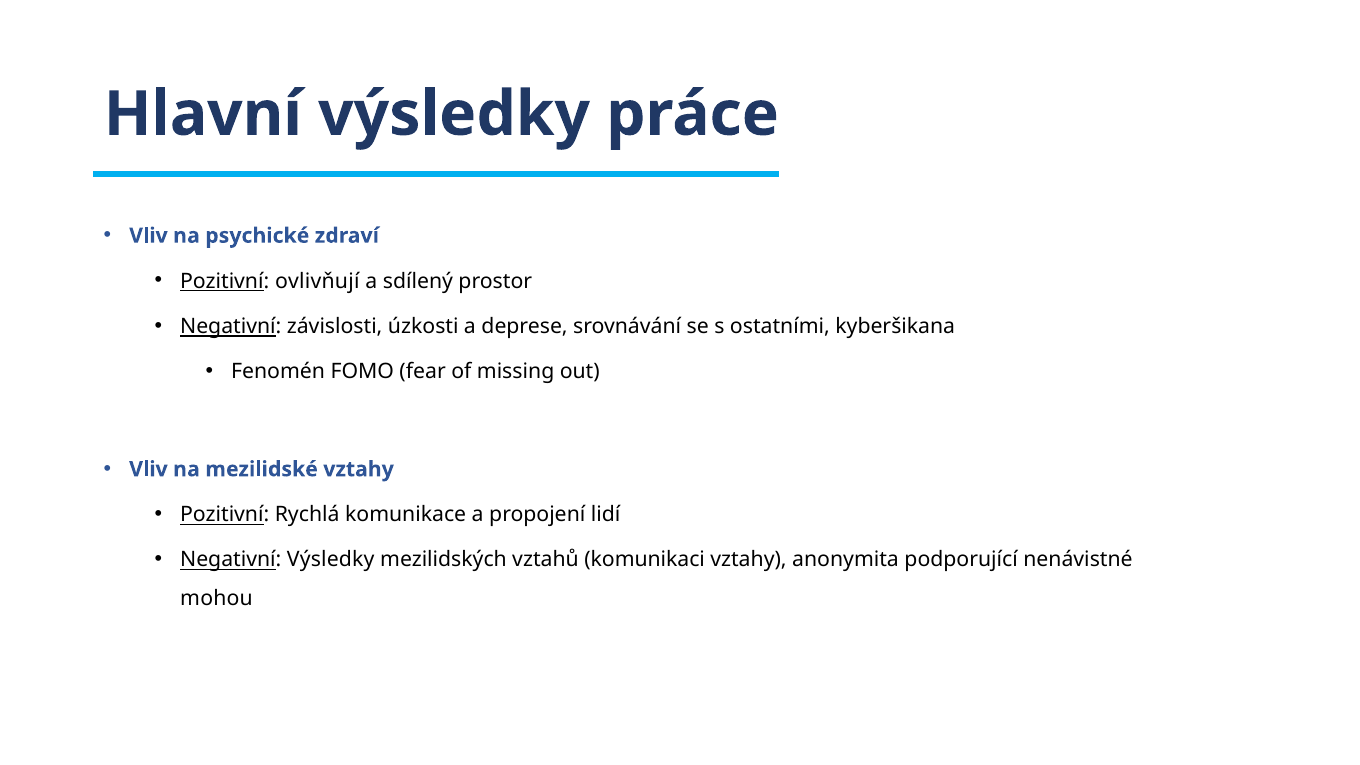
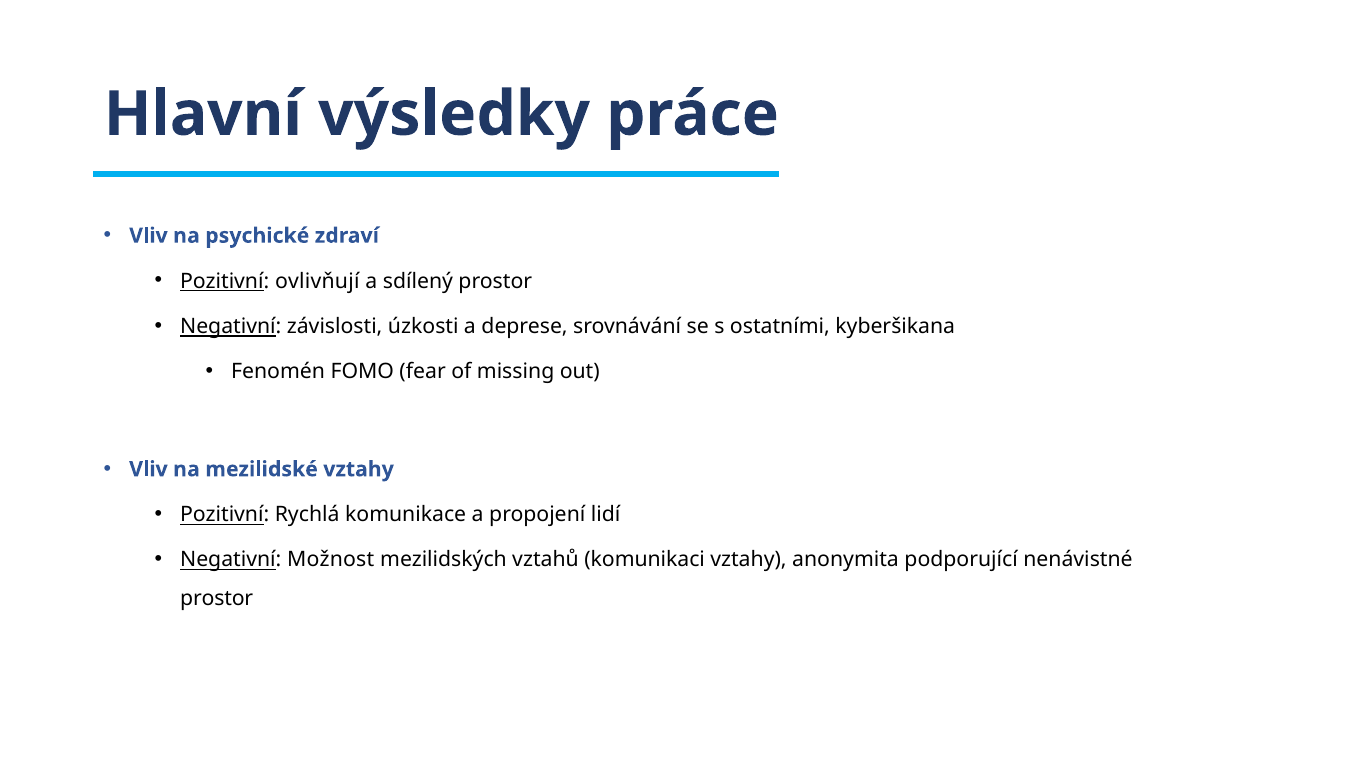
Negativní Výsledky: Výsledky -> Možnost
mohou at (217, 598): mohou -> prostor
